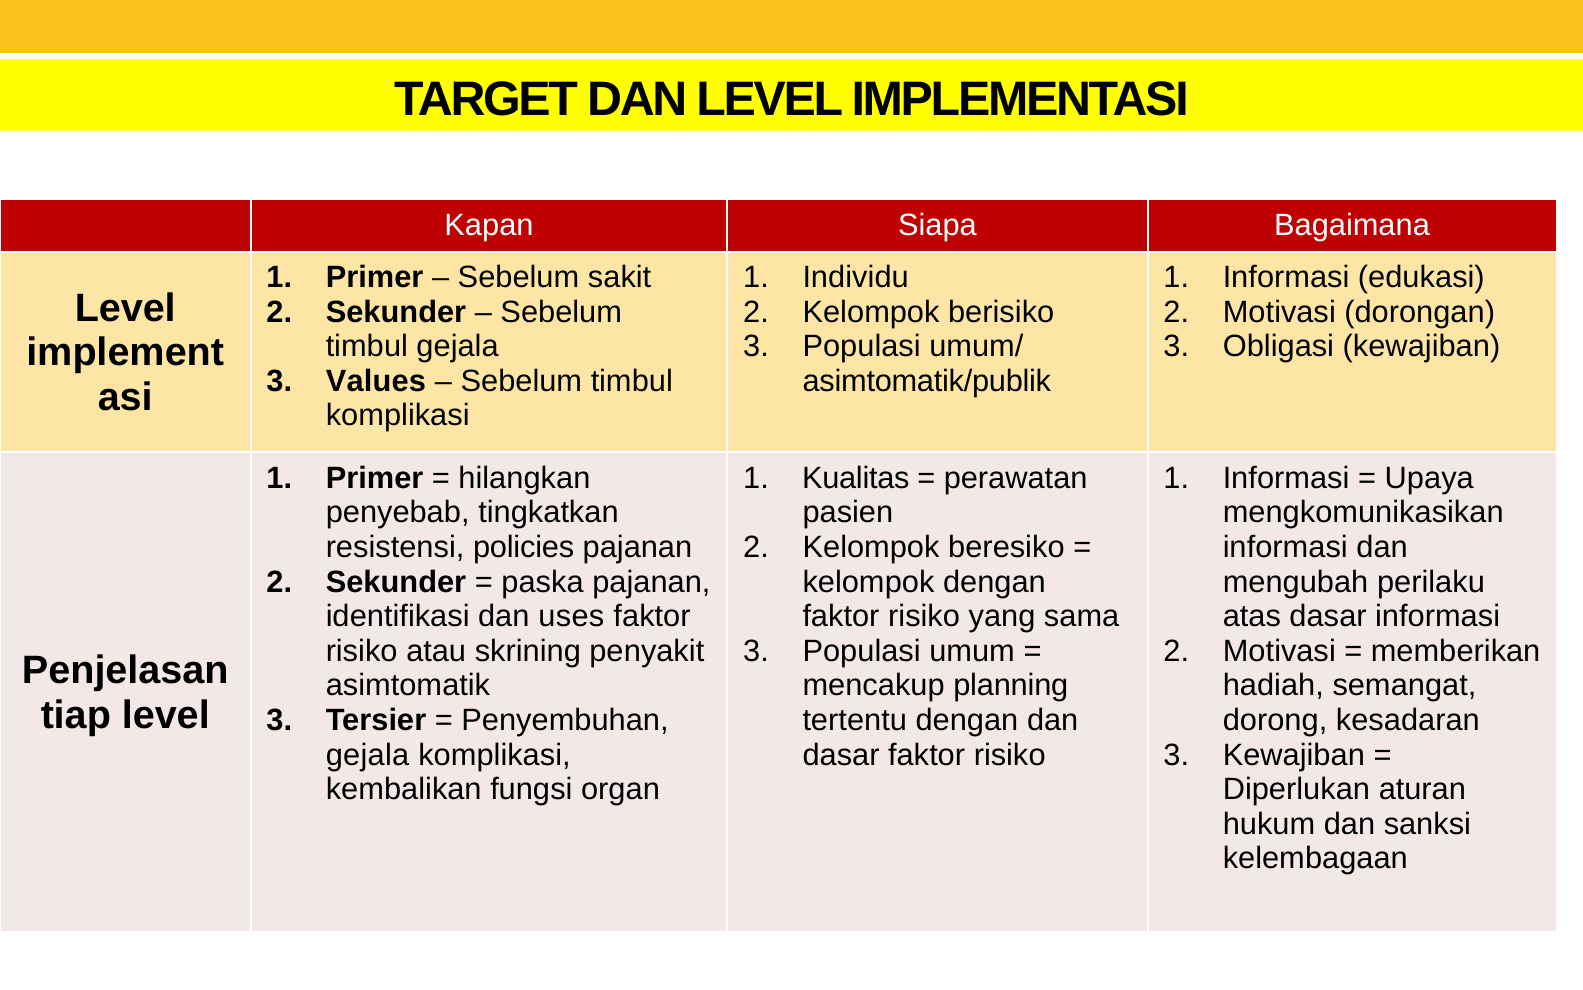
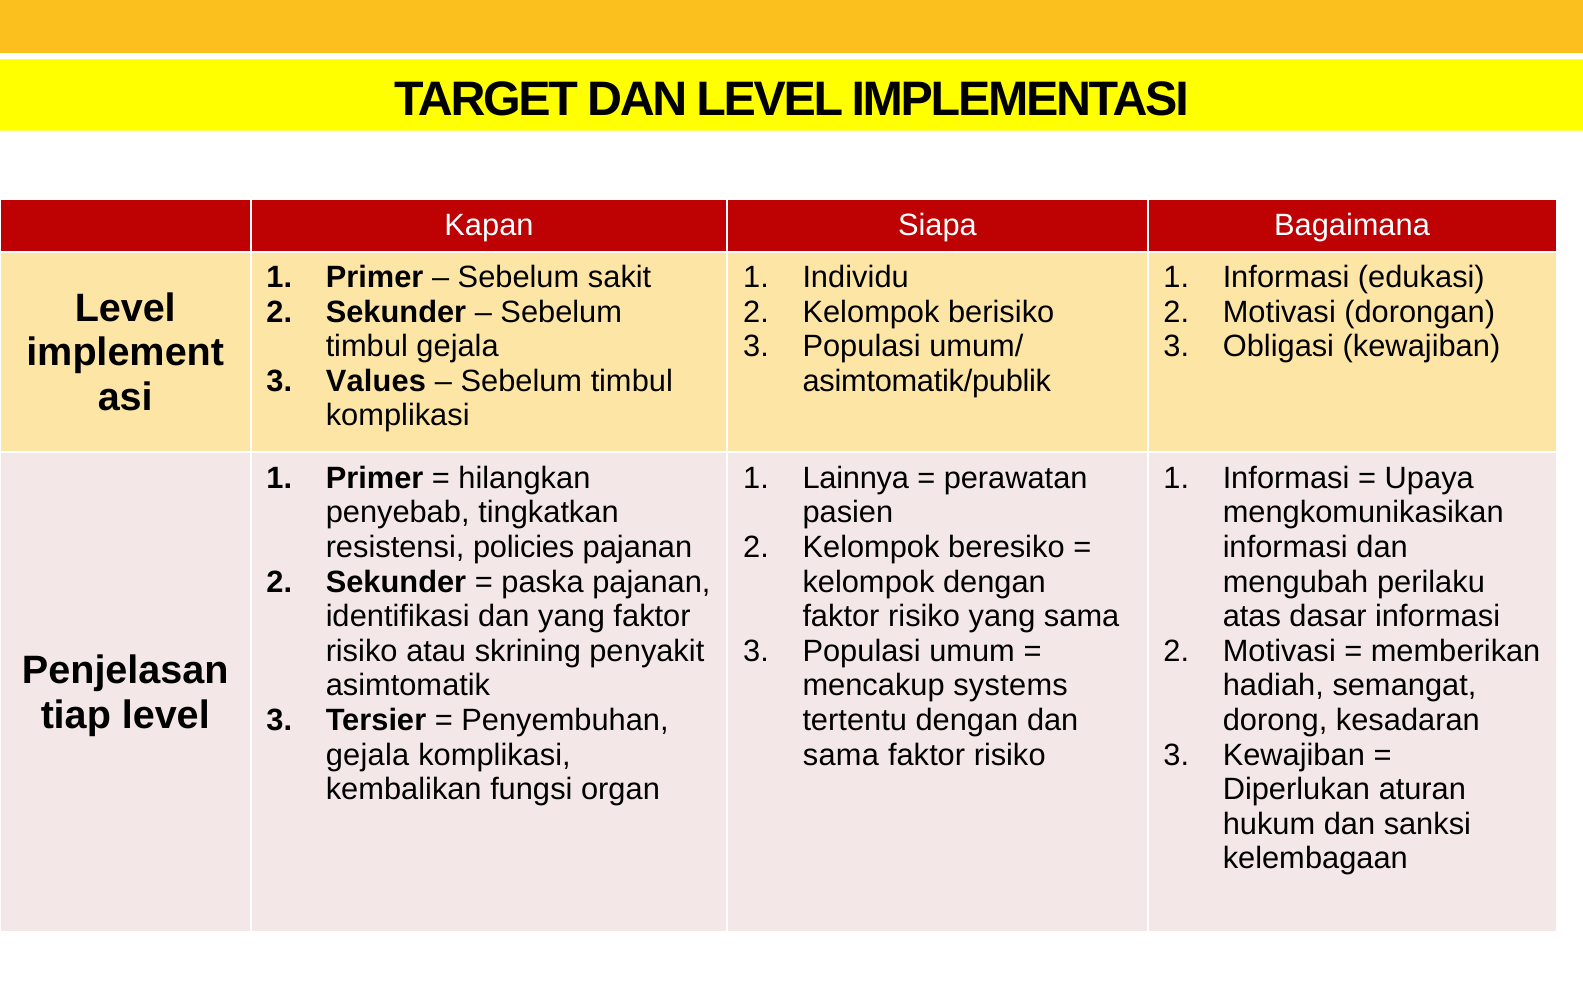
Kualitas: Kualitas -> Lainnya
dan uses: uses -> yang
planning: planning -> systems
dasar at (841, 754): dasar -> sama
